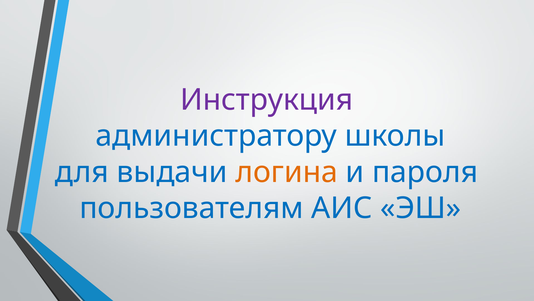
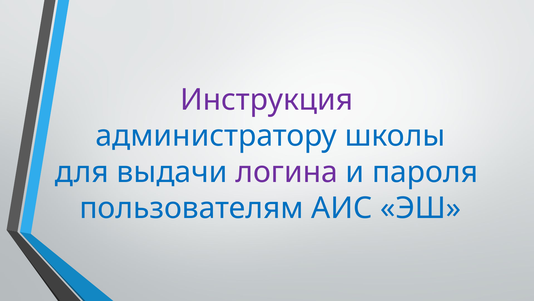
логина colour: orange -> purple
